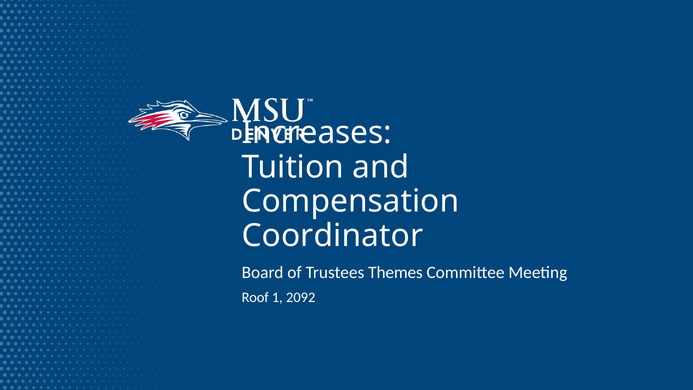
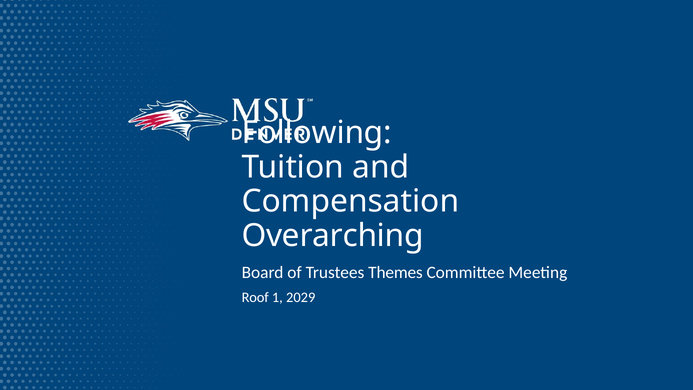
Increases: Increases -> Following
Coordinator: Coordinator -> Overarching
2092: 2092 -> 2029
